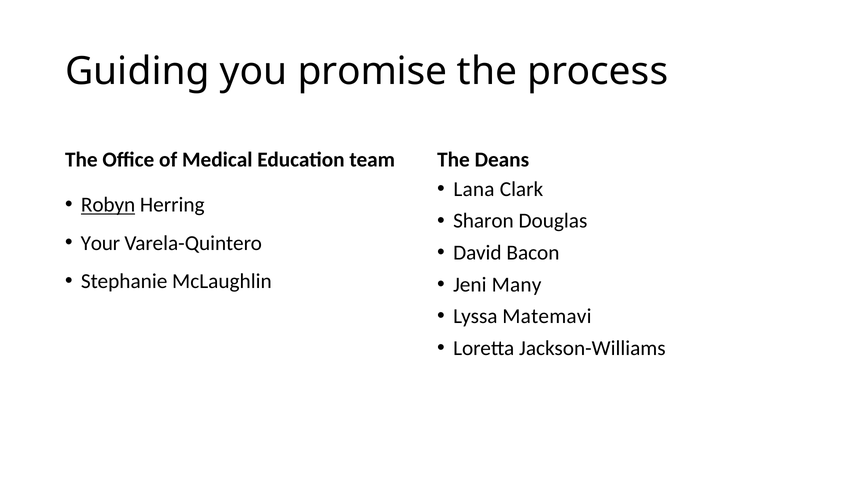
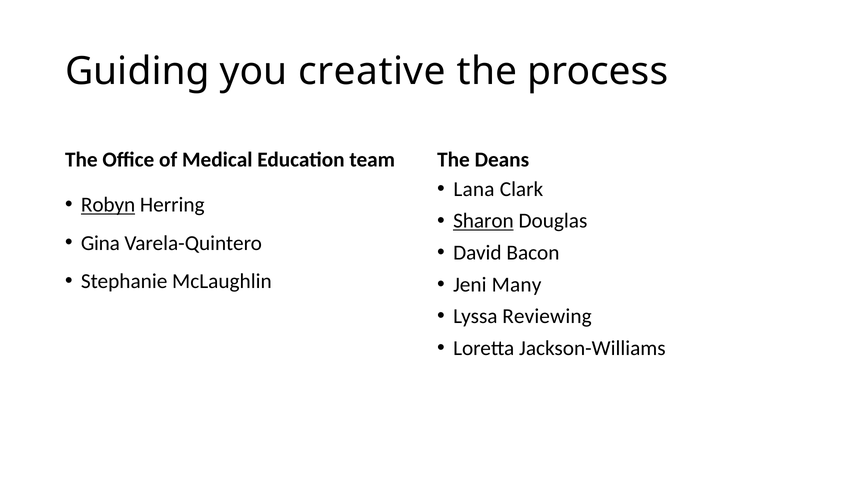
promise: promise -> creative
Sharon underline: none -> present
Your: Your -> Gina
Matemavi: Matemavi -> Reviewing
